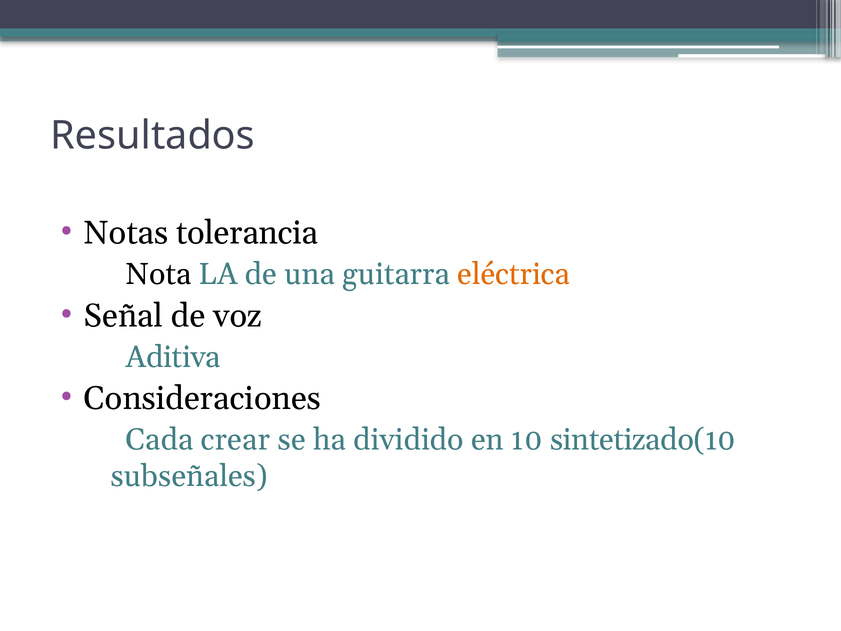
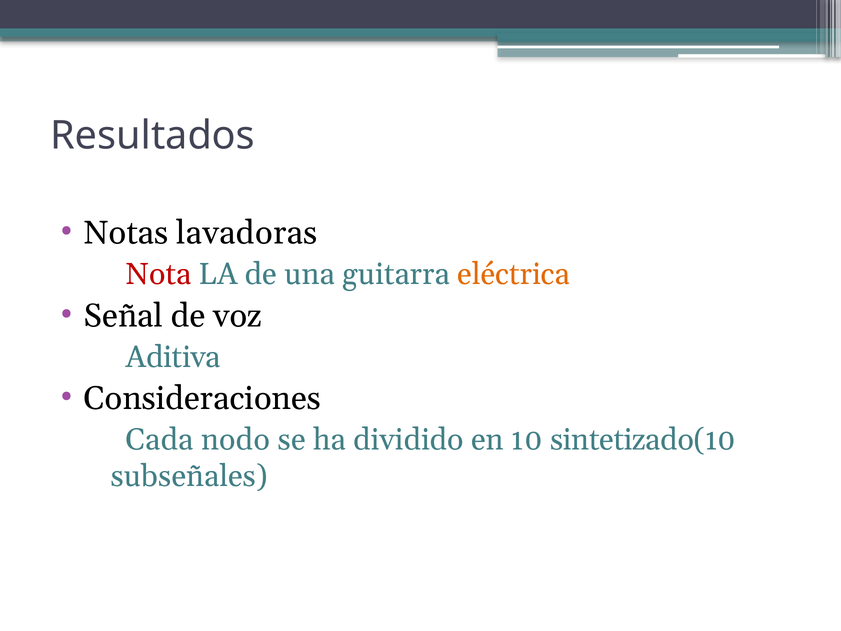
tolerancia: tolerancia -> lavadoras
Nota colour: black -> red
crear: crear -> nodo
